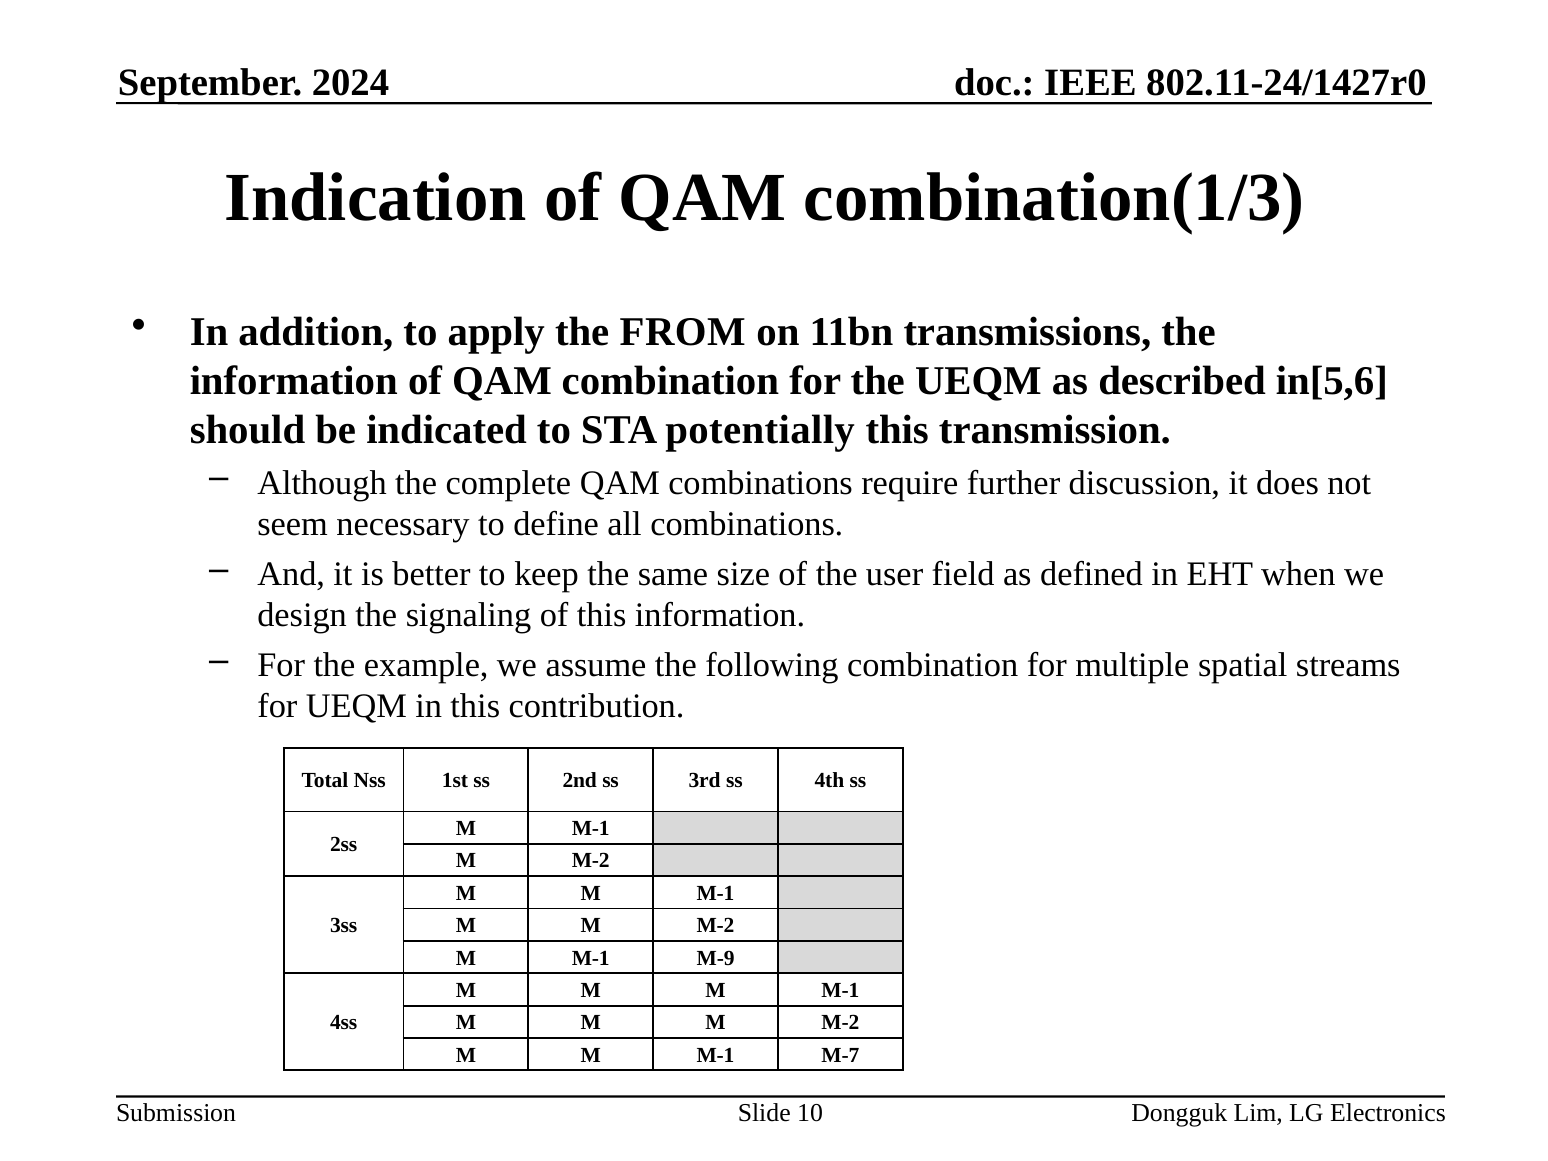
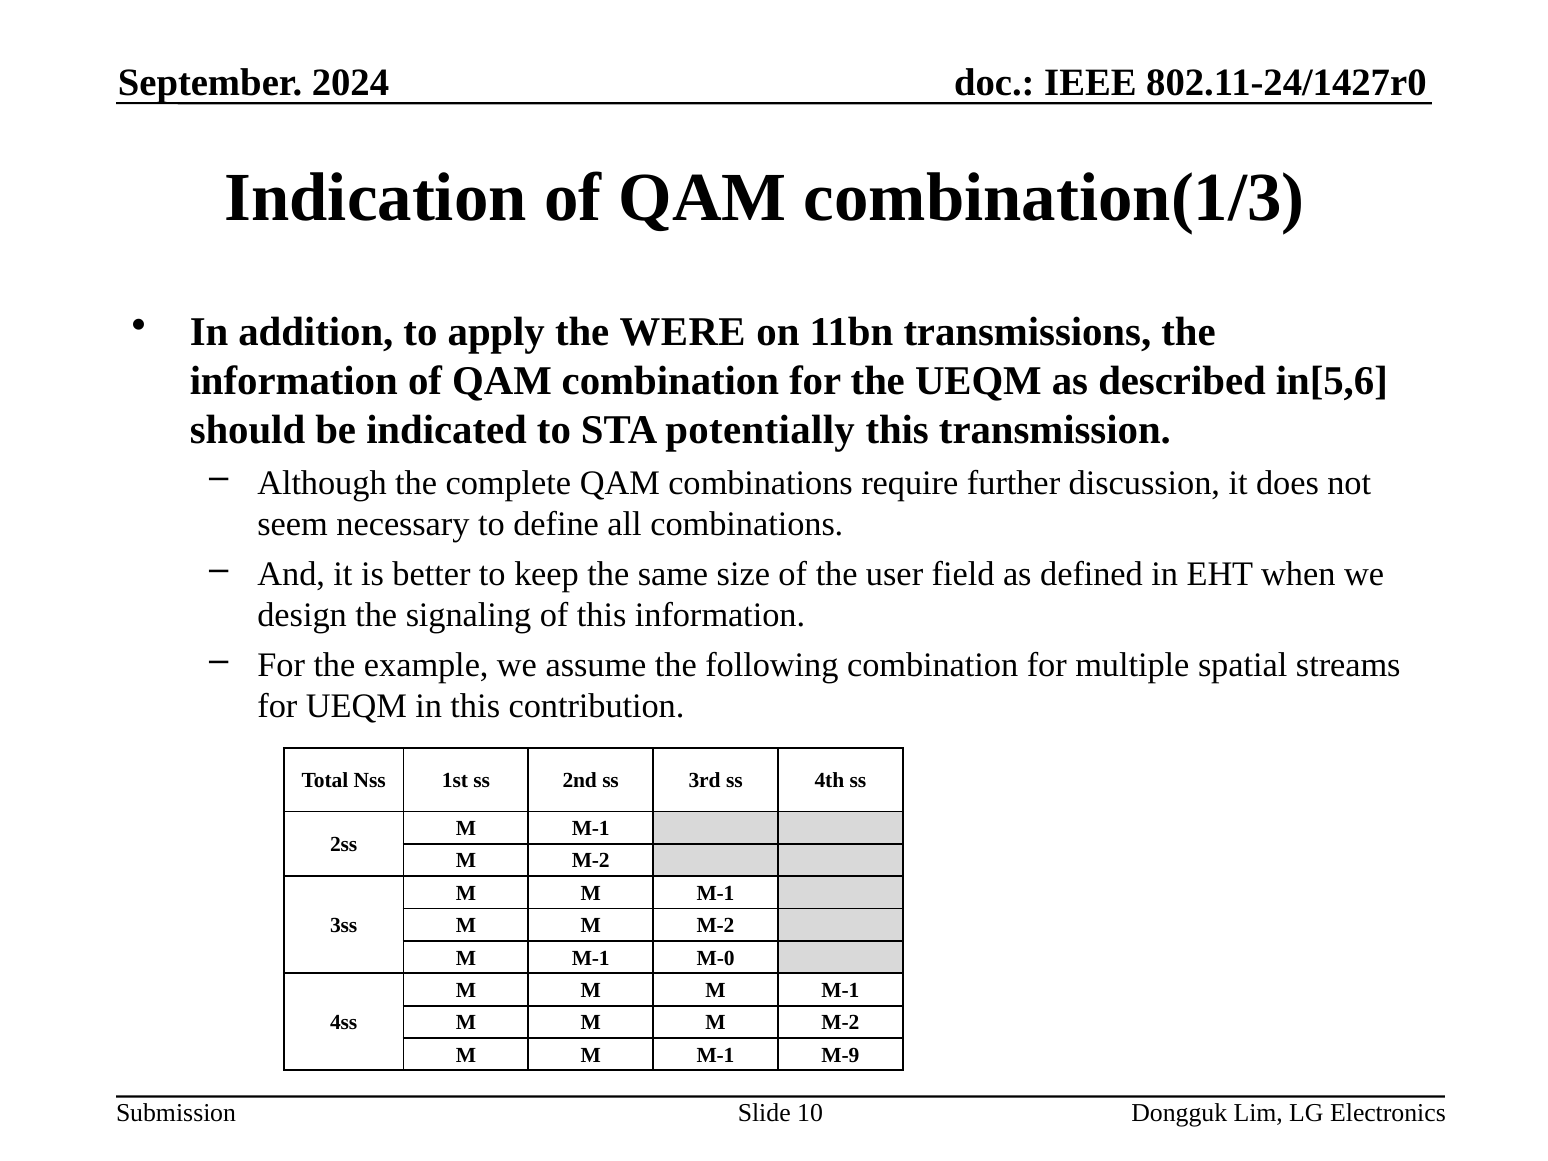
FROM: FROM -> WERE
M-9: M-9 -> M-0
M-7: M-7 -> M-9
